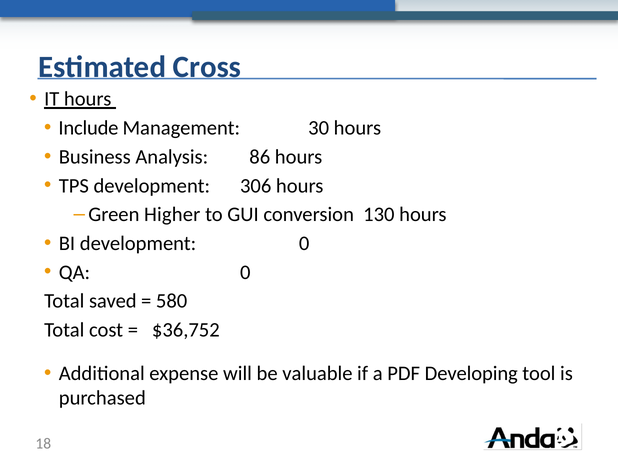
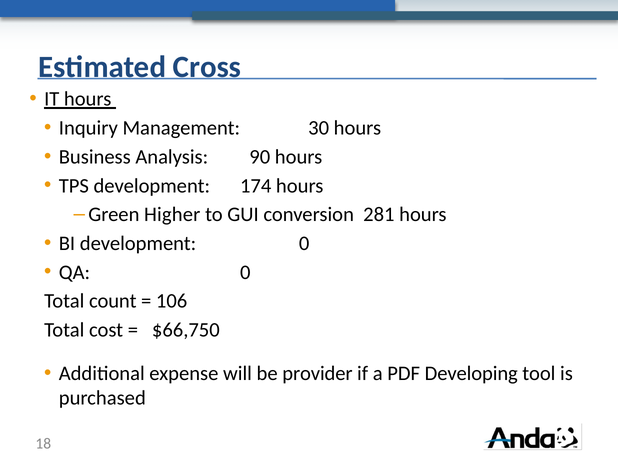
Include: Include -> Inquiry
86: 86 -> 90
306: 306 -> 174
130: 130 -> 281
saved: saved -> count
580: 580 -> 106
$36,752: $36,752 -> $66,750
valuable: valuable -> provider
